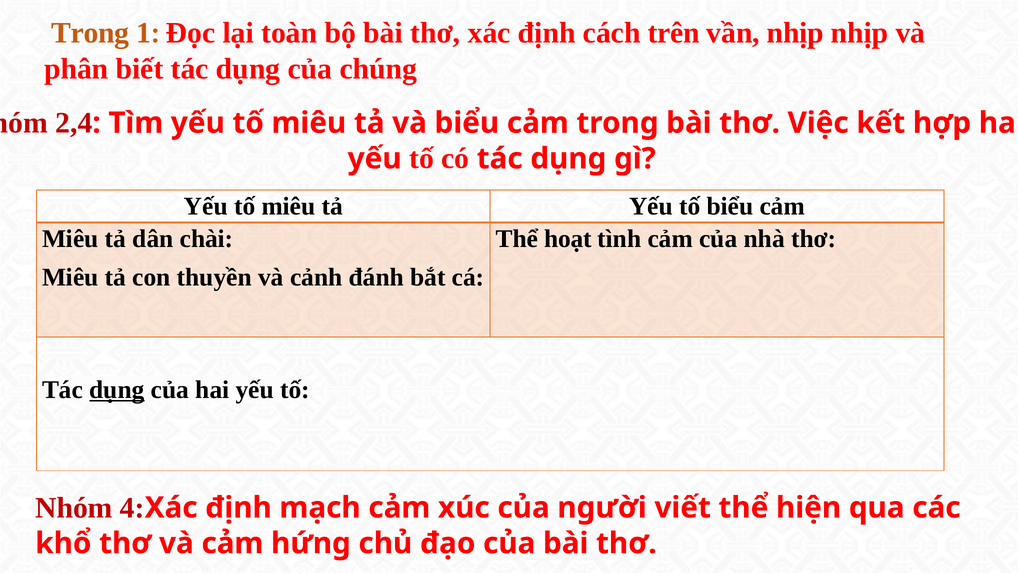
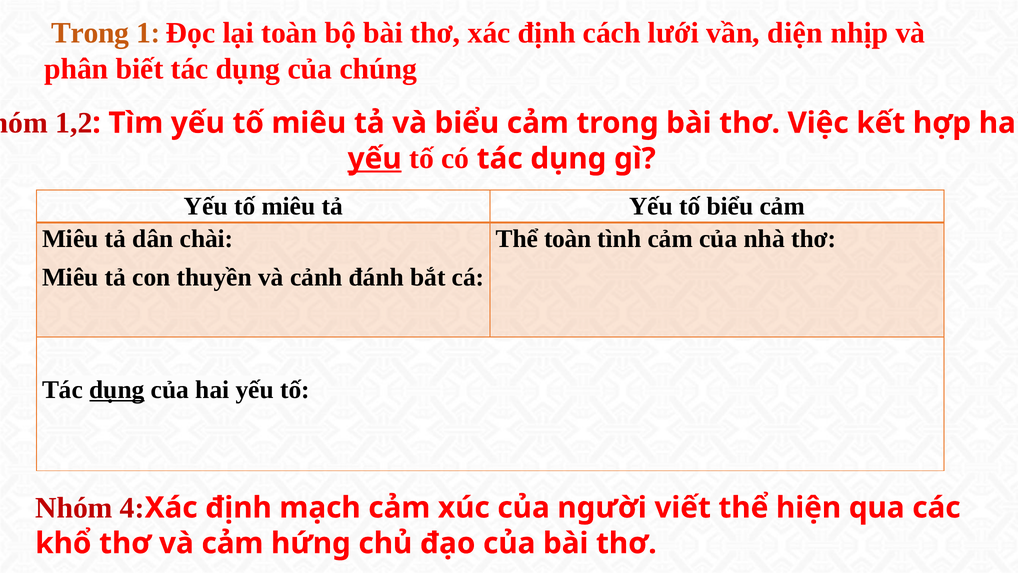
trên: trên -> lưới
vần nhịp: nhịp -> diện
2,4: 2,4 -> 1,2
yếu at (375, 159) underline: none -> present
Thể hoạt: hoạt -> toàn
